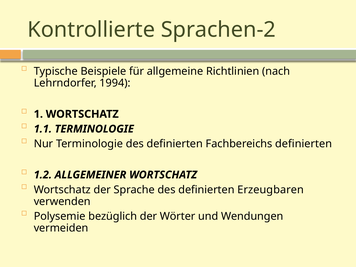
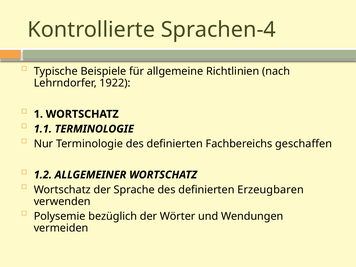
Sprachen-2: Sprachen-2 -> Sprachen-4
1994: 1994 -> 1922
Fachbereichs definierten: definierten -> geschaffen
